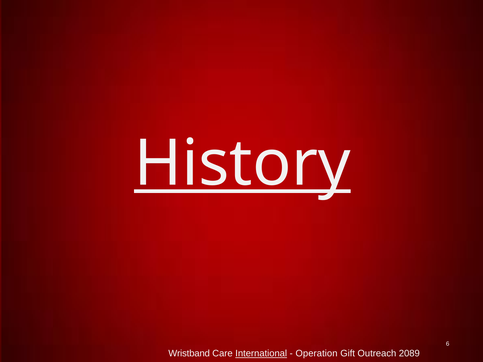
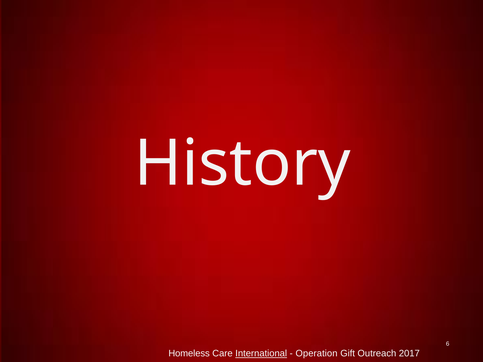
History underline: present -> none
Wristband: Wristband -> Homeless
2089: 2089 -> 2017
